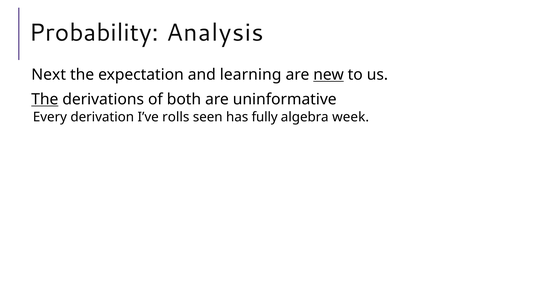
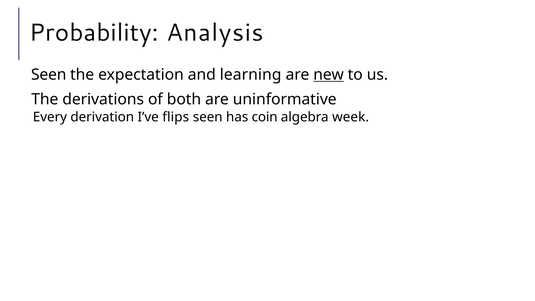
Next at (49, 75): Next -> Seen
The at (45, 99) underline: present -> none
rolls: rolls -> flips
fully: fully -> coin
